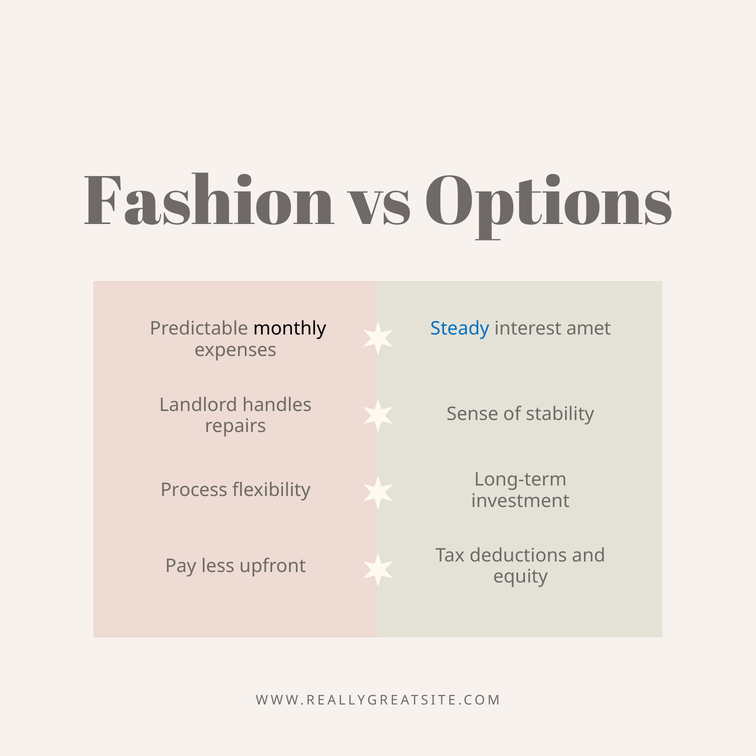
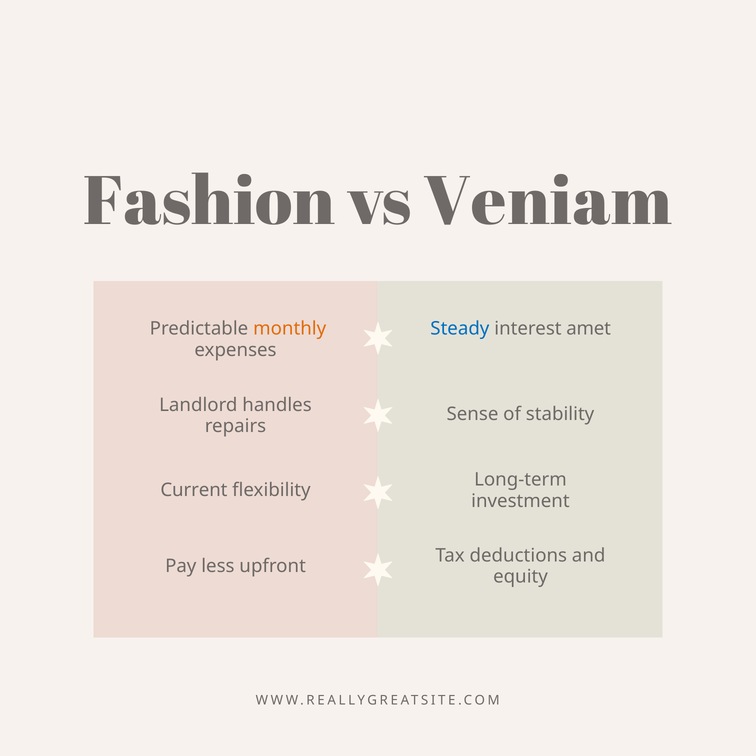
Options: Options -> Veniam
monthly colour: black -> orange
Process: Process -> Current
